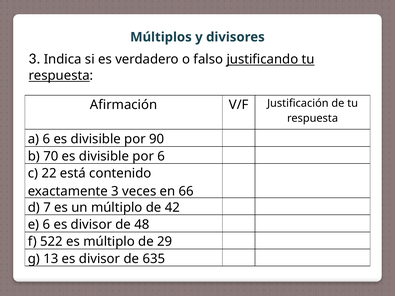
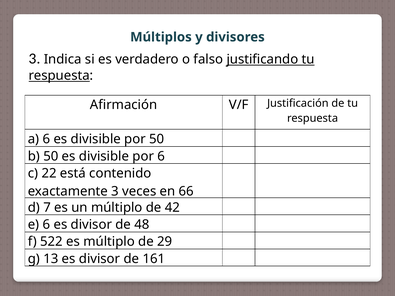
por 90: 90 -> 50
b 70: 70 -> 50
635: 635 -> 161
